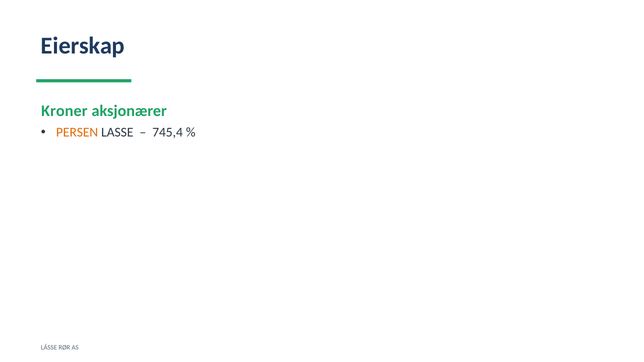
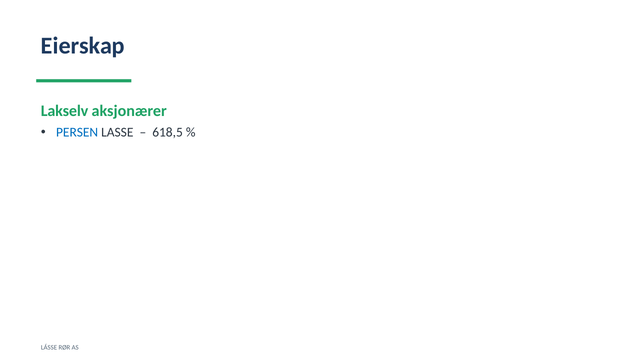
Kroner: Kroner -> Lakselv
PERSEN colour: orange -> blue
745,4: 745,4 -> 618,5
